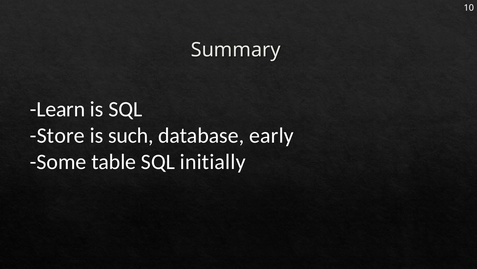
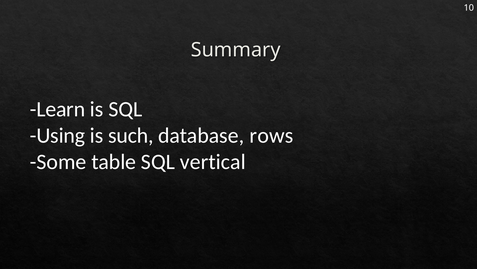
Store: Store -> Using
early: early -> rows
initially: initially -> vertical
